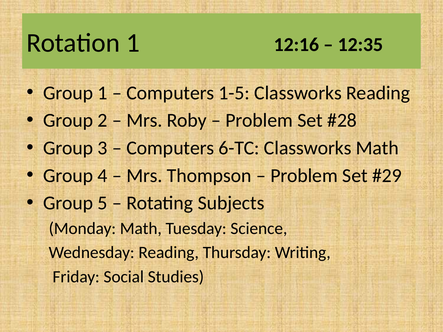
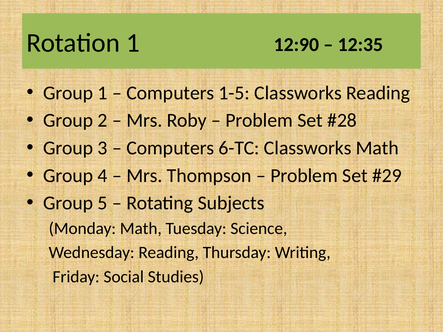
12:16: 12:16 -> 12:90
